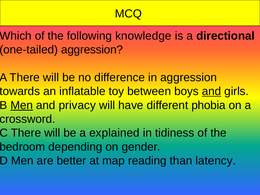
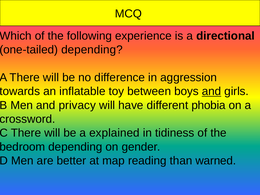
knowledge: knowledge -> experience
aggression at (92, 50): aggression -> depending
Men at (22, 105) underline: present -> none
latency: latency -> warned
